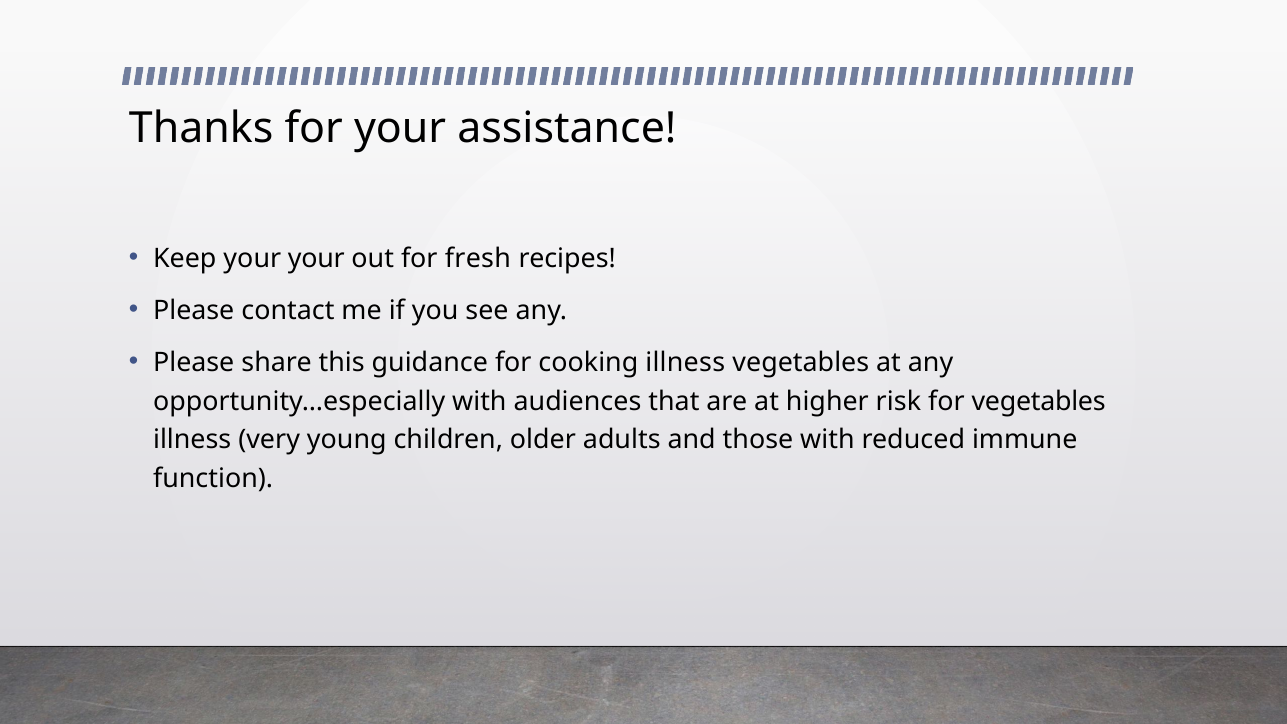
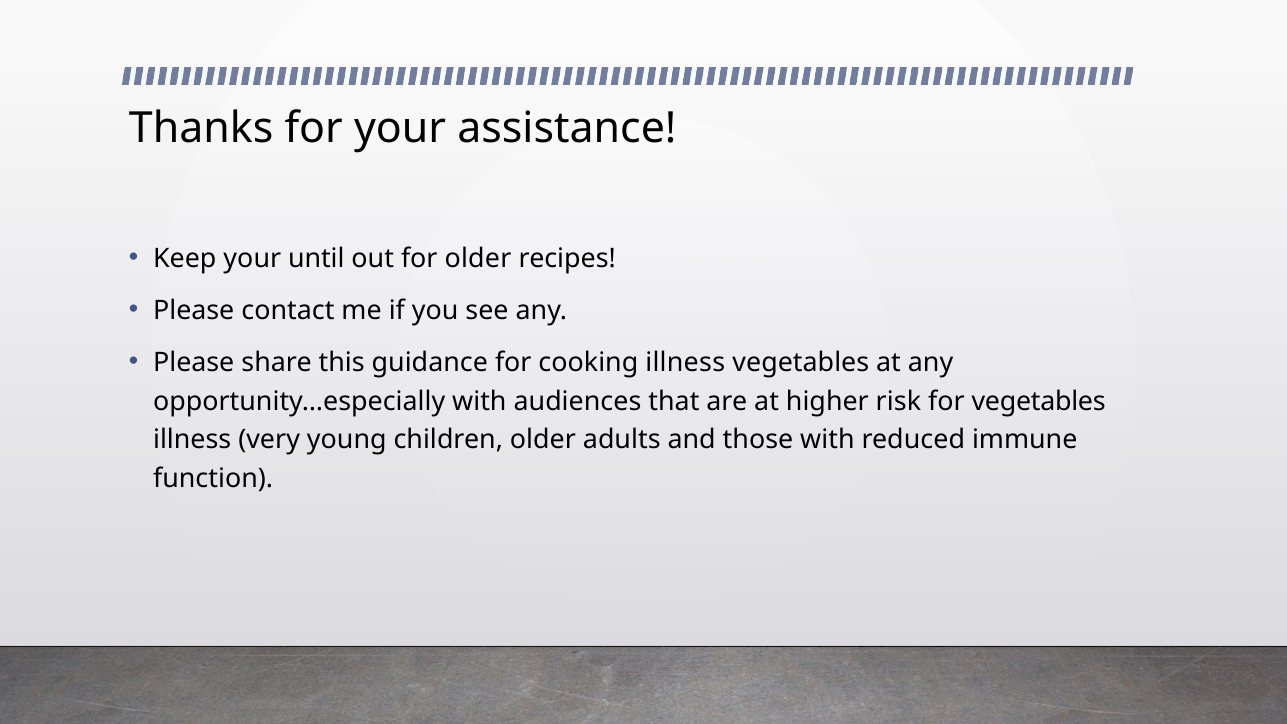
your your: your -> until
for fresh: fresh -> older
